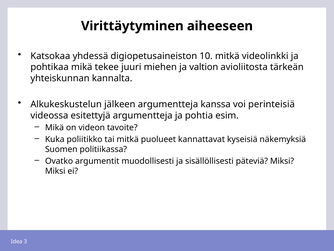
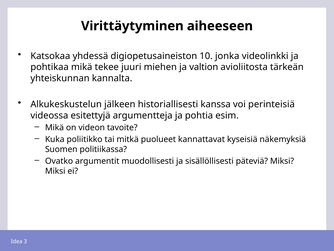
10 mitkä: mitkä -> jonka
jälkeen argumentteja: argumentteja -> historiallisesti
